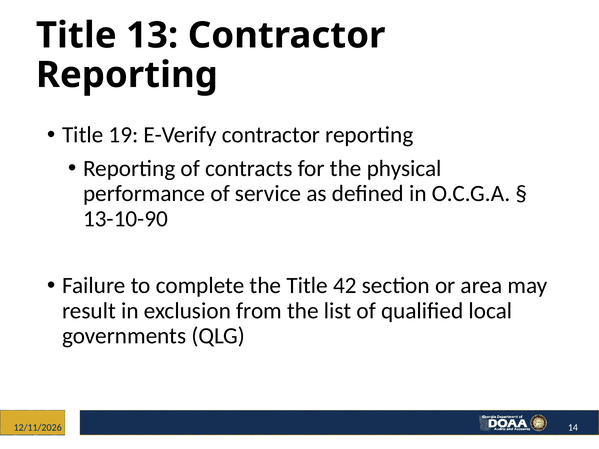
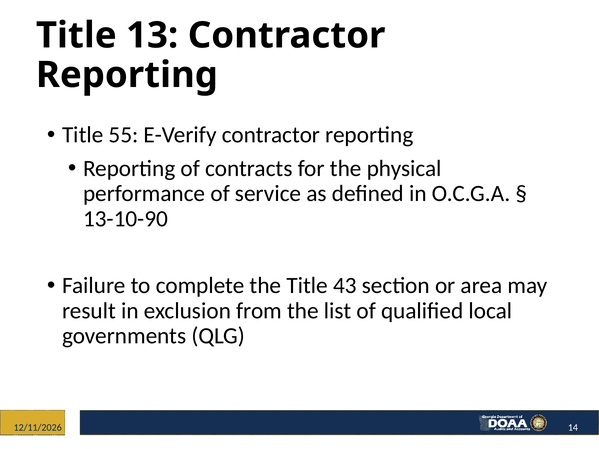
19: 19 -> 55
42: 42 -> 43
